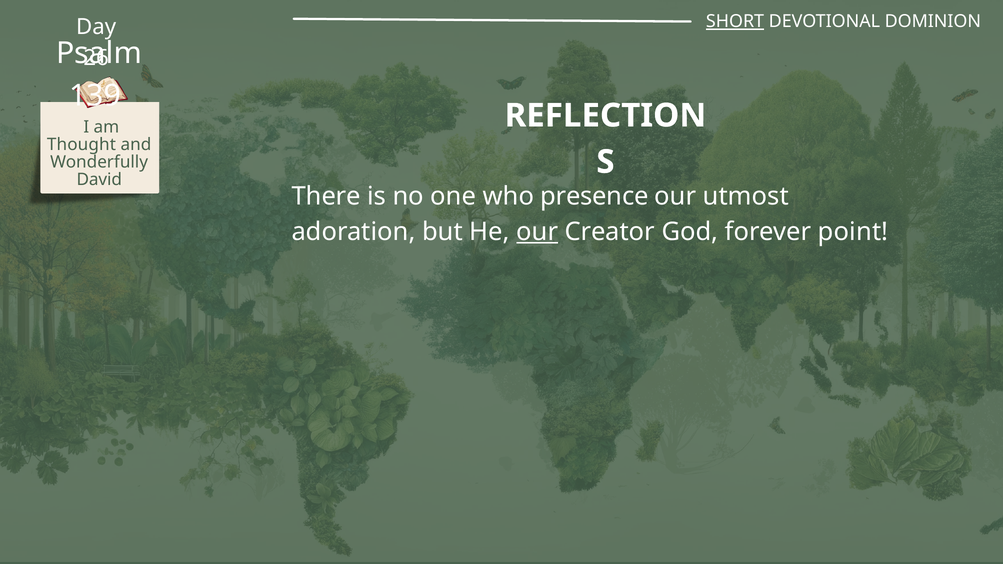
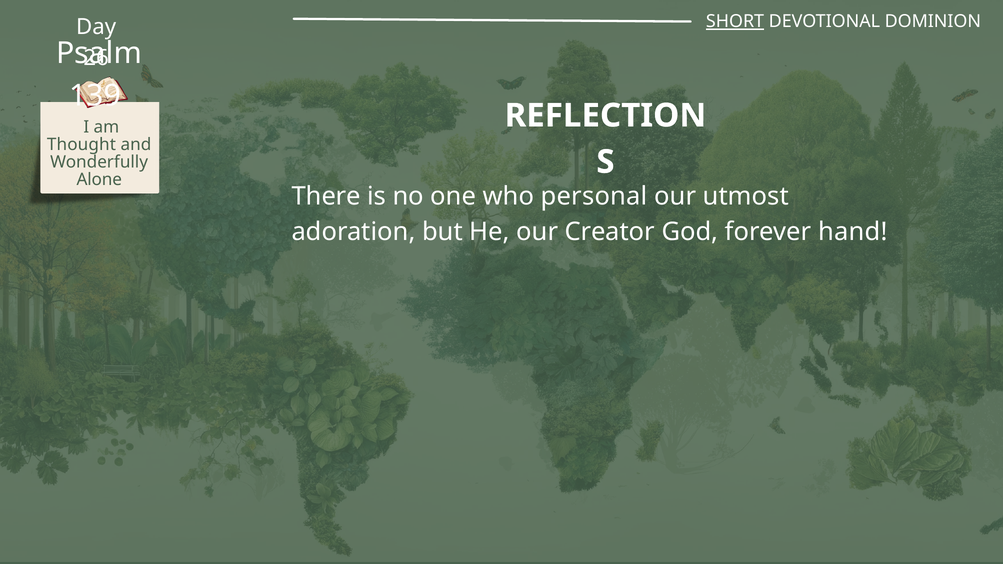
David: David -> Alone
presence: presence -> personal
our at (537, 232) underline: present -> none
point: point -> hand
